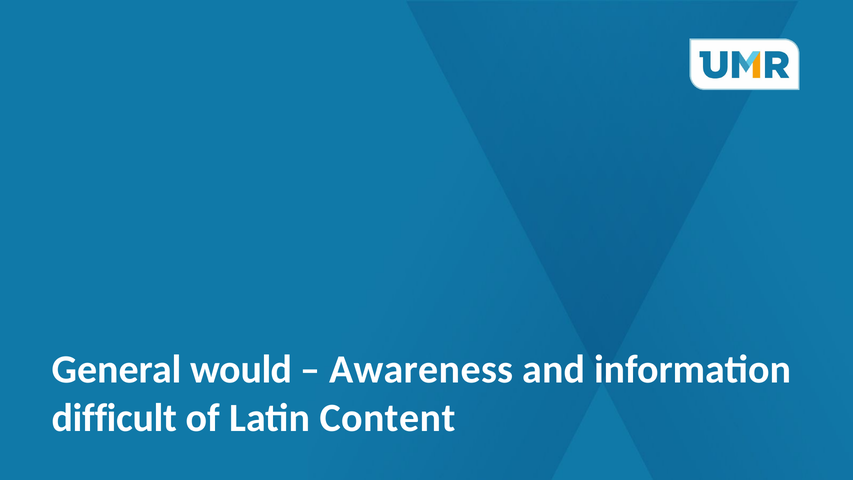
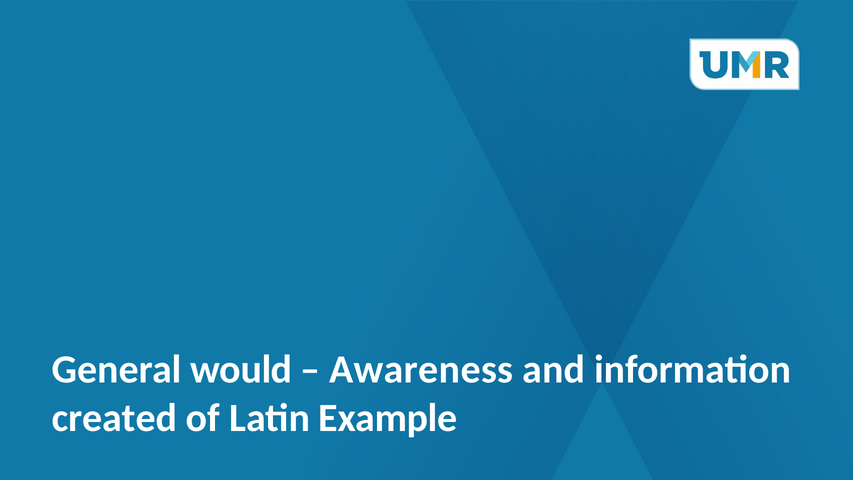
difficult: difficult -> created
Content: Content -> Example
